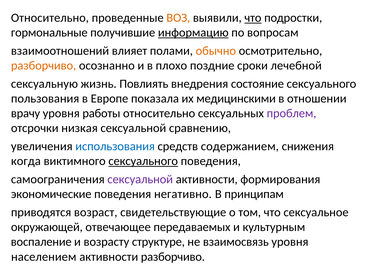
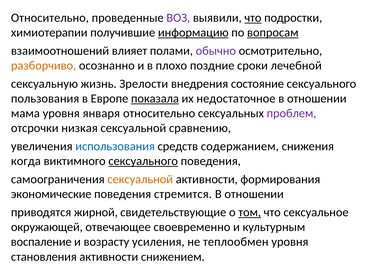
ВОЗ colour: orange -> purple
гормональные: гормональные -> химиотерапии
вопросам underline: none -> present
обычно colour: orange -> purple
Повлиять: Повлиять -> Зрелости
показала underline: none -> present
медицинскими: медицинскими -> недостаточное
врачу: врачу -> мама
работы: работы -> января
сексуальной at (140, 179) colour: purple -> orange
негативно: негативно -> стремится
принципам at (254, 194): принципам -> отношении
возраст: возраст -> жирной
том underline: none -> present
передаваемых: передаваемых -> своевременно
структуре: структуре -> усиления
взаимосвязь: взаимосвязь -> теплообмен
населением: населением -> становления
активности разборчиво: разборчиво -> снижением
